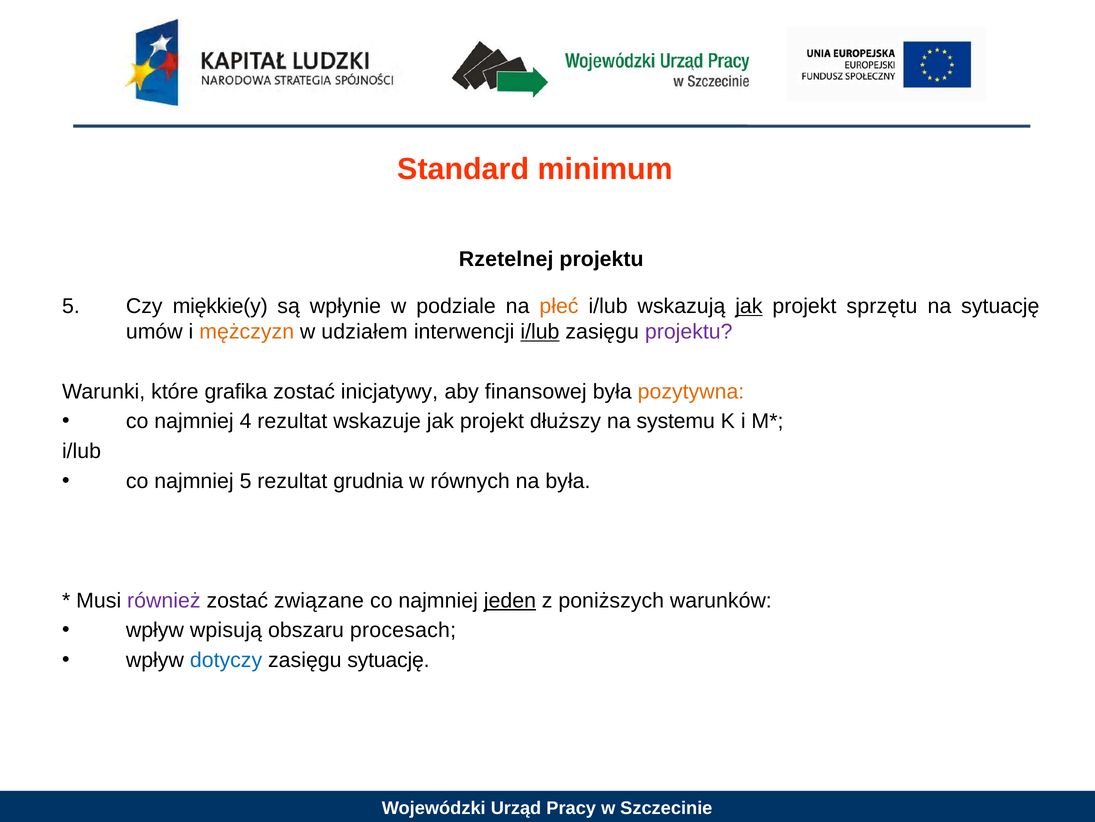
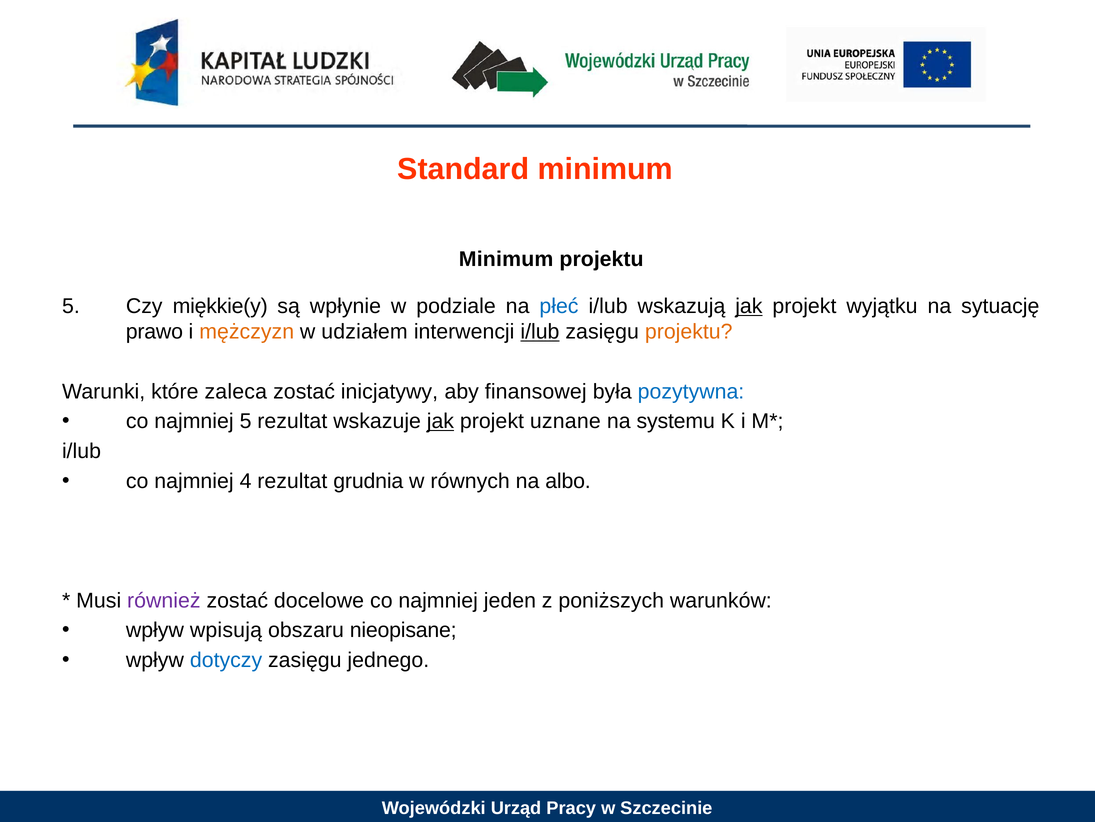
Rzetelnej at (506, 259): Rzetelnej -> Minimum
płeć colour: orange -> blue
sprzętu: sprzętu -> wyjątku
umów: umów -> prawo
projektu at (689, 332) colour: purple -> orange
grafika: grafika -> zaleca
pozytywna colour: orange -> blue
najmniej 4: 4 -> 5
jak at (440, 421) underline: none -> present
dłuższy: dłuższy -> uznane
najmniej 5: 5 -> 4
na była: była -> albo
związane: związane -> docelowe
jeden underline: present -> none
procesach: procesach -> nieopisane
zasięgu sytuację: sytuację -> jednego
